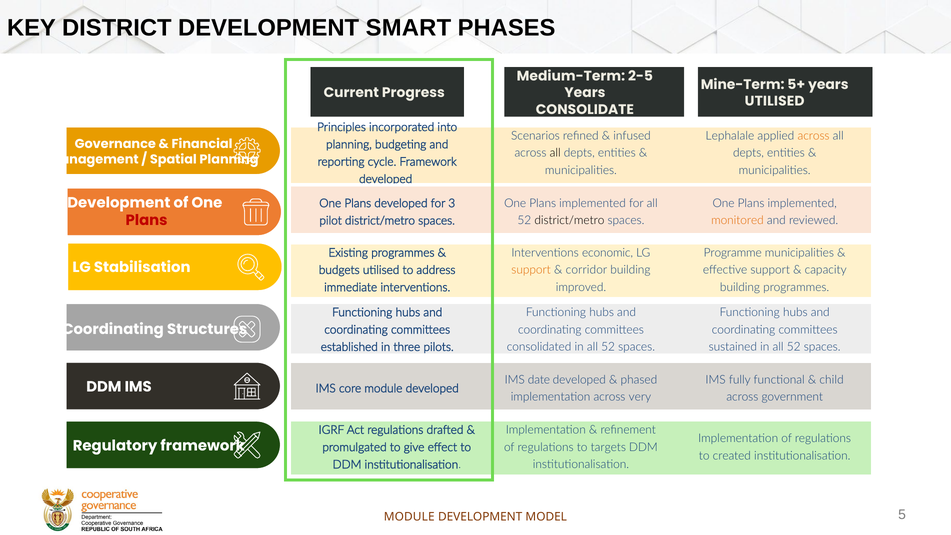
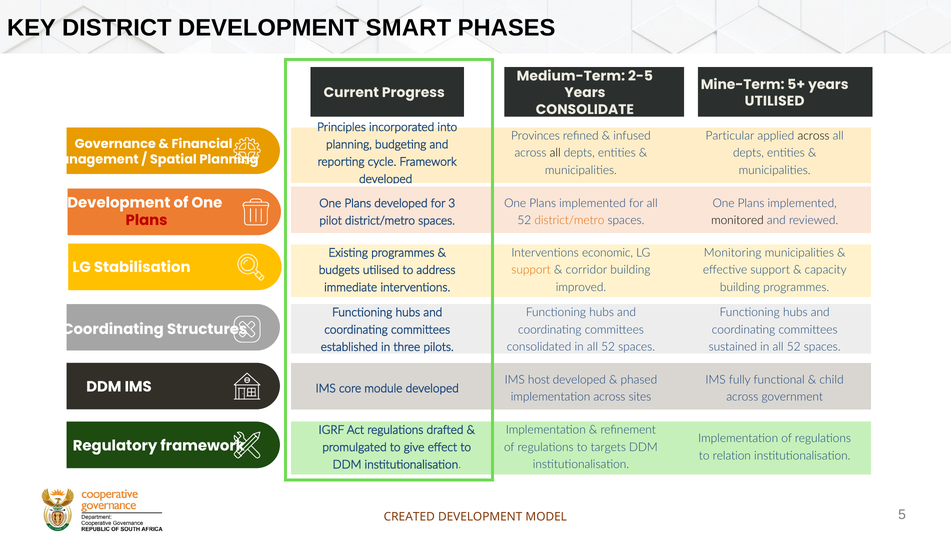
Scenarios: Scenarios -> Provinces
Lephalale: Lephalale -> Particular
across at (814, 136) colour: orange -> black
district/metro at (569, 221) colour: black -> orange
monitored colour: orange -> black
Programme: Programme -> Monitoring
date: date -> host
very: very -> sites
created: created -> relation
MODULE at (409, 517): MODULE -> CREATED
